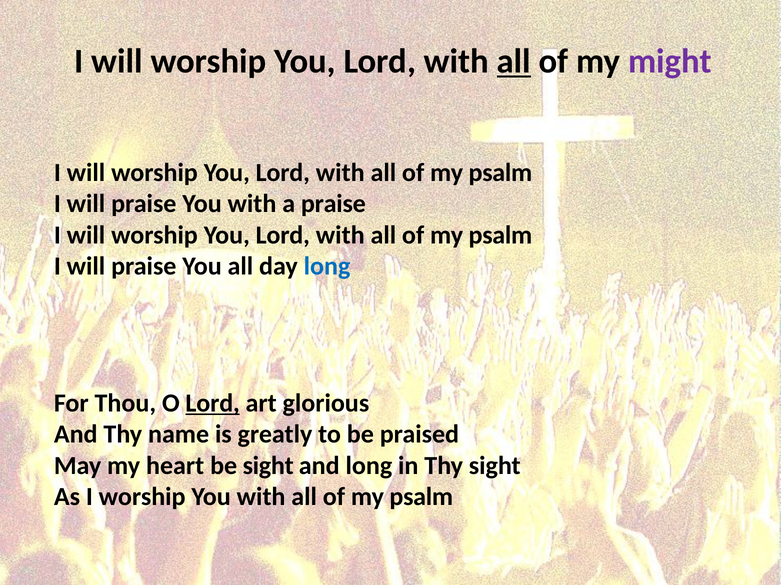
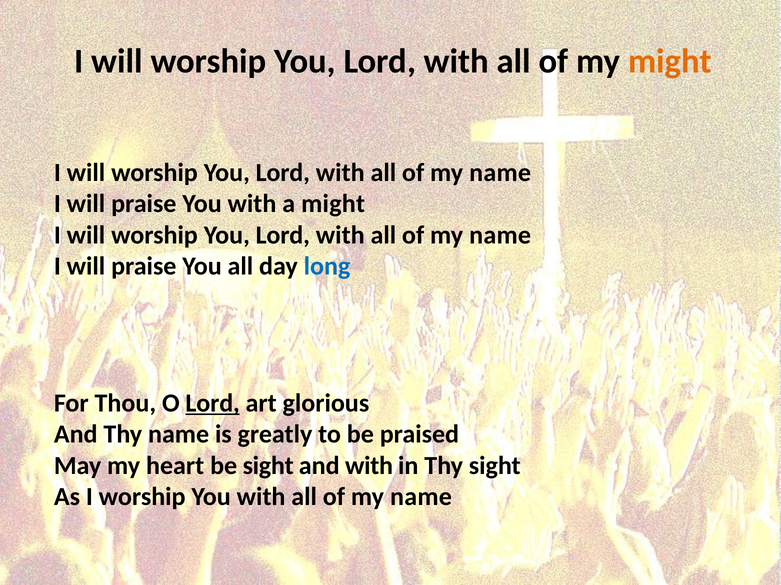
all at (514, 62) underline: present -> none
might at (670, 62) colour: purple -> orange
psalm at (500, 173): psalm -> name
a praise: praise -> might
psalm at (500, 235): psalm -> name
and long: long -> with
psalm at (421, 497): psalm -> name
